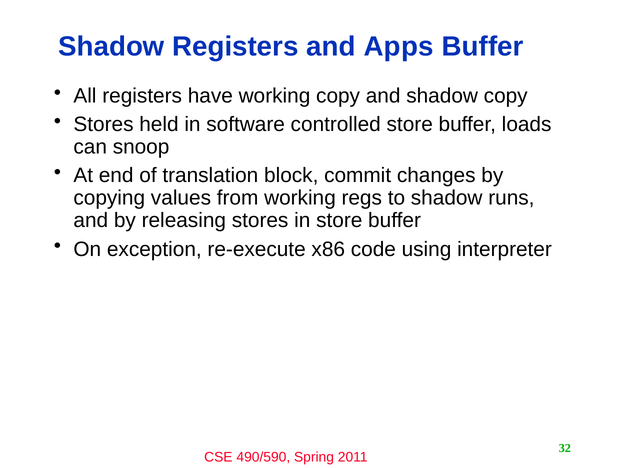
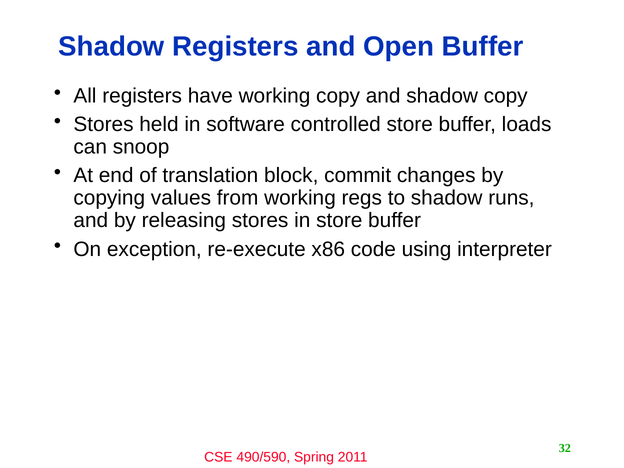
Apps: Apps -> Open
